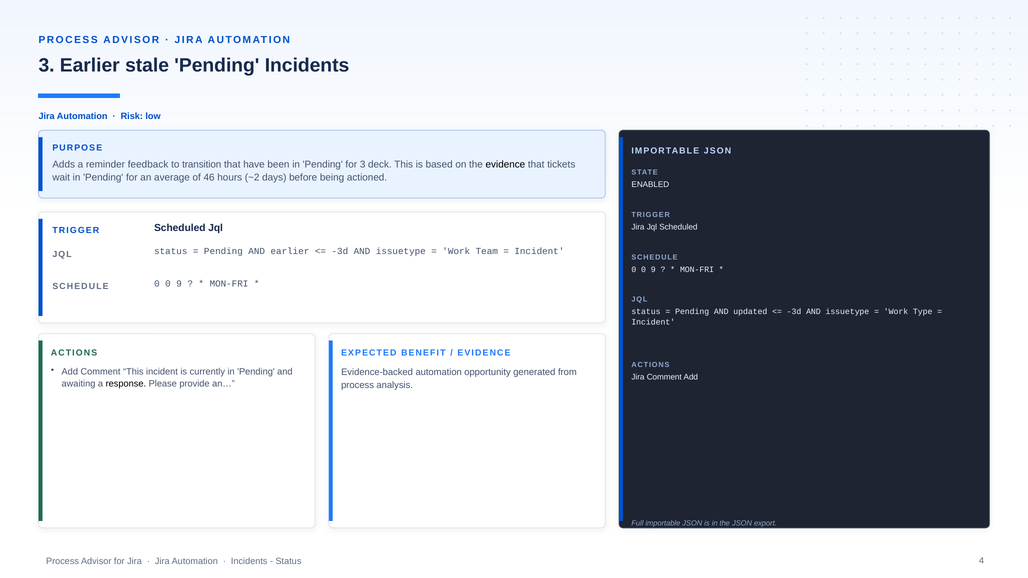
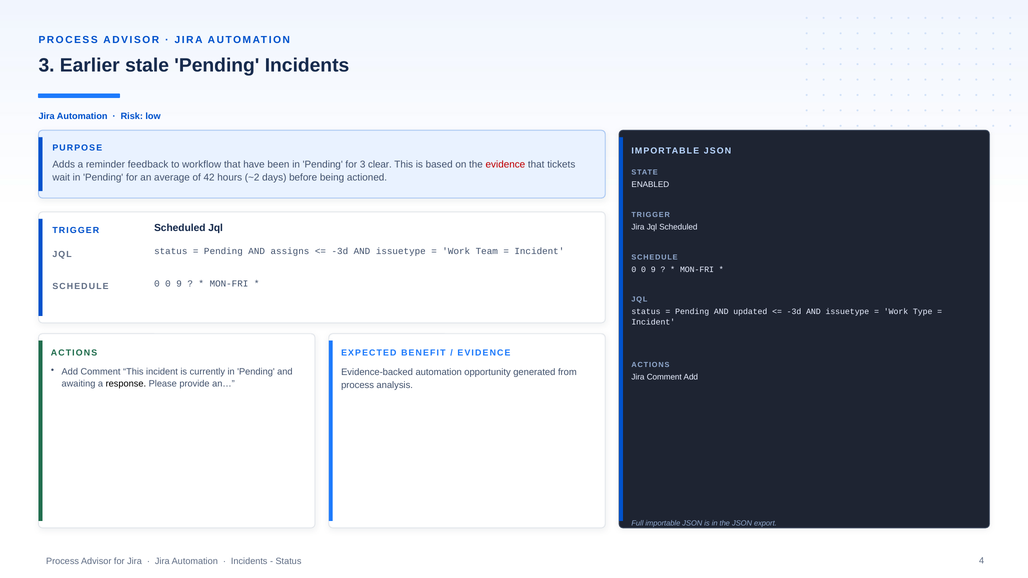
transition: transition -> workflow
deck: deck -> clear
evidence at (505, 164) colour: black -> red
46: 46 -> 42
AND earlier: earlier -> assigns
